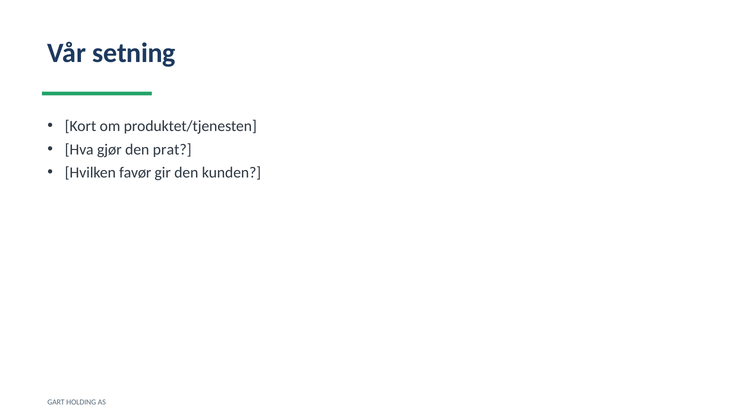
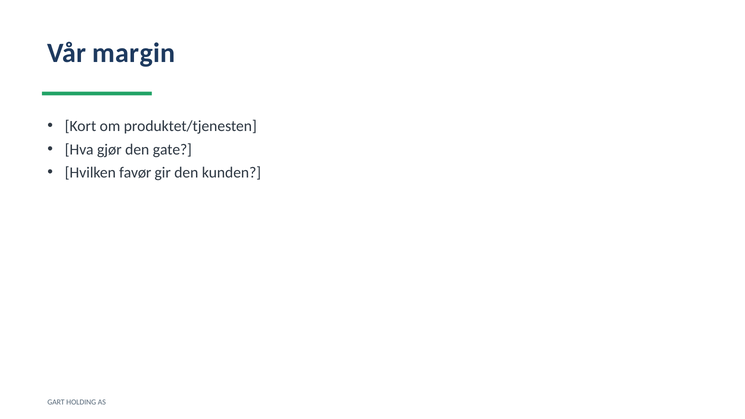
setning: setning -> margin
prat: prat -> gate
